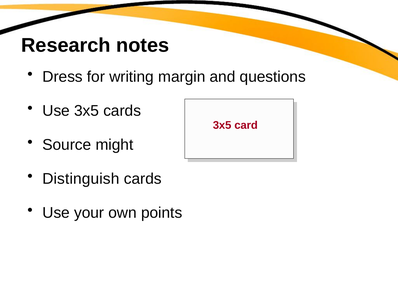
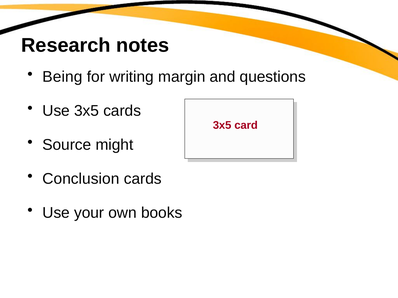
Dress: Dress -> Being
Distinguish: Distinguish -> Conclusion
points: points -> books
